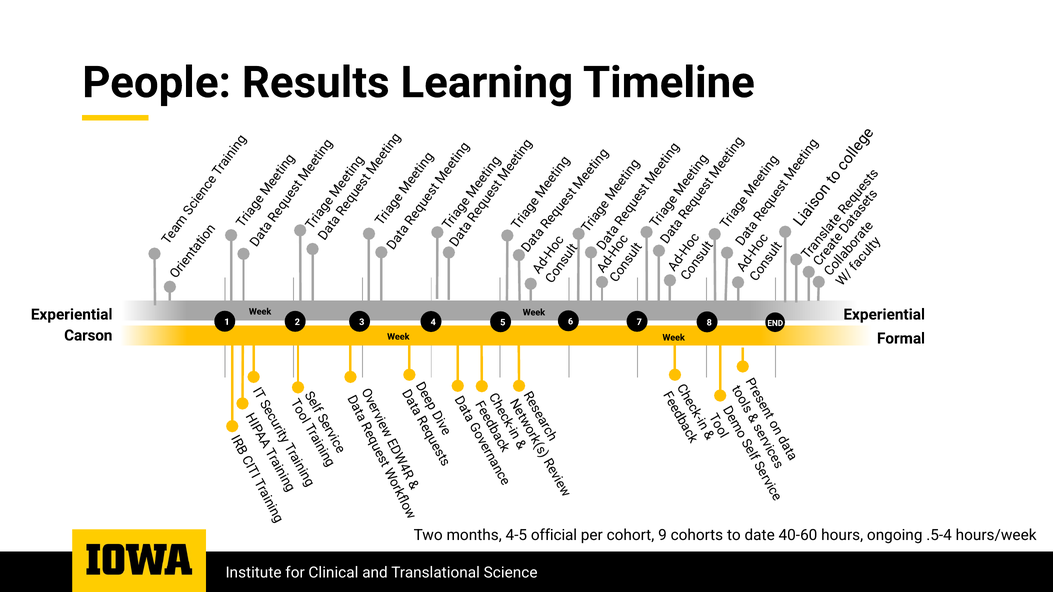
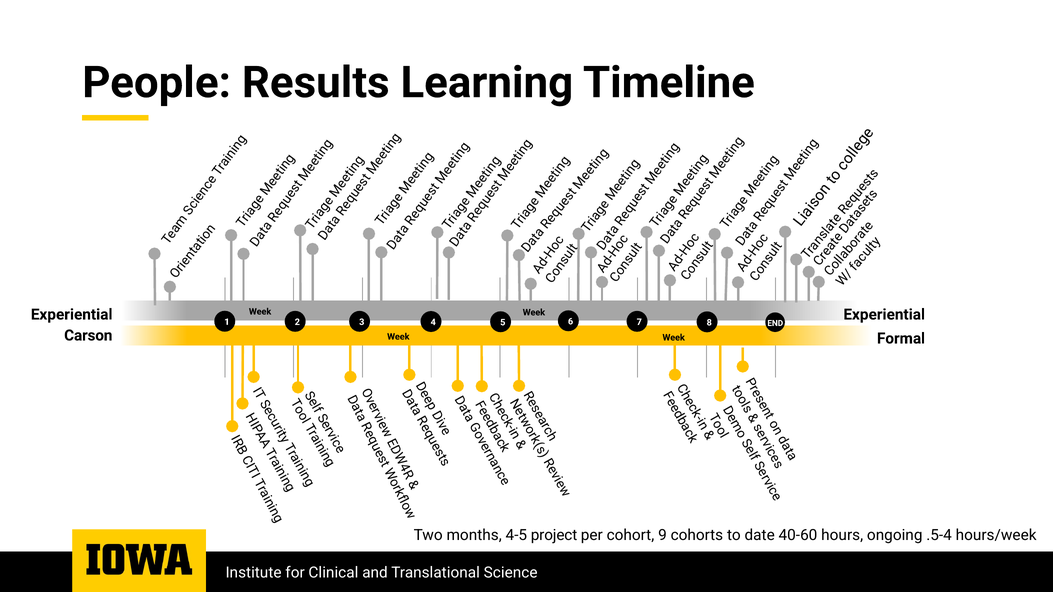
official: official -> project
